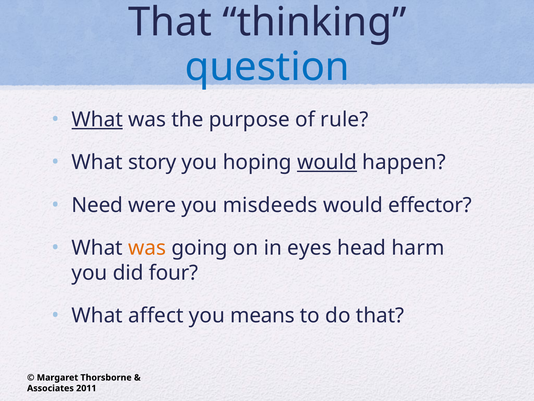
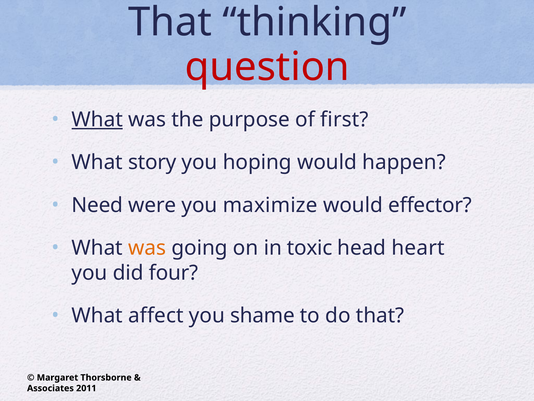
question colour: blue -> red
rule: rule -> first
would at (327, 162) underline: present -> none
misdeeds: misdeeds -> maximize
eyes: eyes -> toxic
harm: harm -> heart
means: means -> shame
